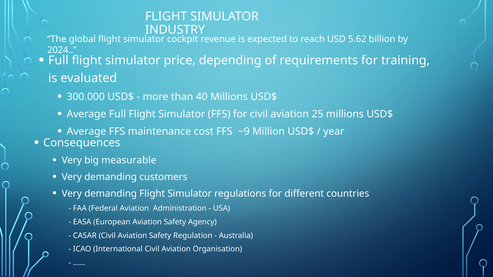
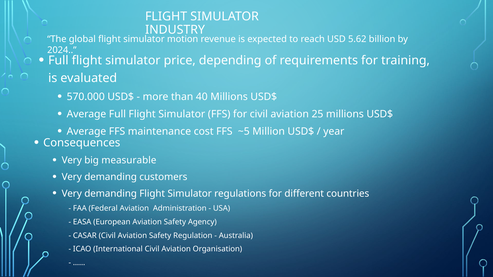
cockpit: cockpit -> motion
300.000: 300.000 -> 570.000
~9: ~9 -> ~5
